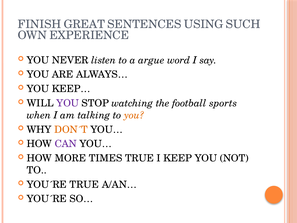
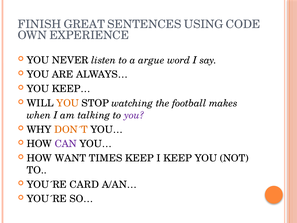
SUCH: SUCH -> CODE
YOU at (68, 103) colour: purple -> orange
sports: sports -> makes
you at (134, 115) colour: orange -> purple
MORE: MORE -> WANT
TIMES TRUE: TRUE -> KEEP
YOU´RE TRUE: TRUE -> CARD
